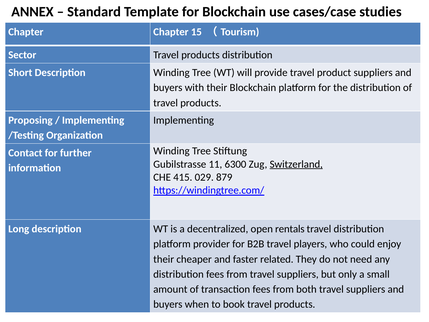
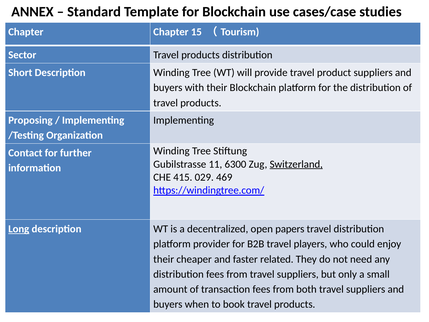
879: 879 -> 469
Long underline: none -> present
rentals: rentals -> papers
